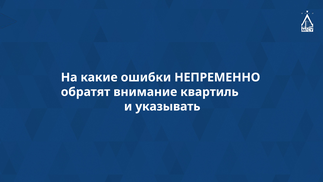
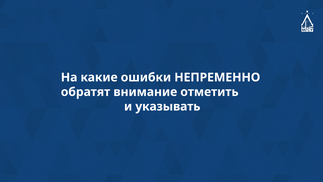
квартиль: квартиль -> отметить
